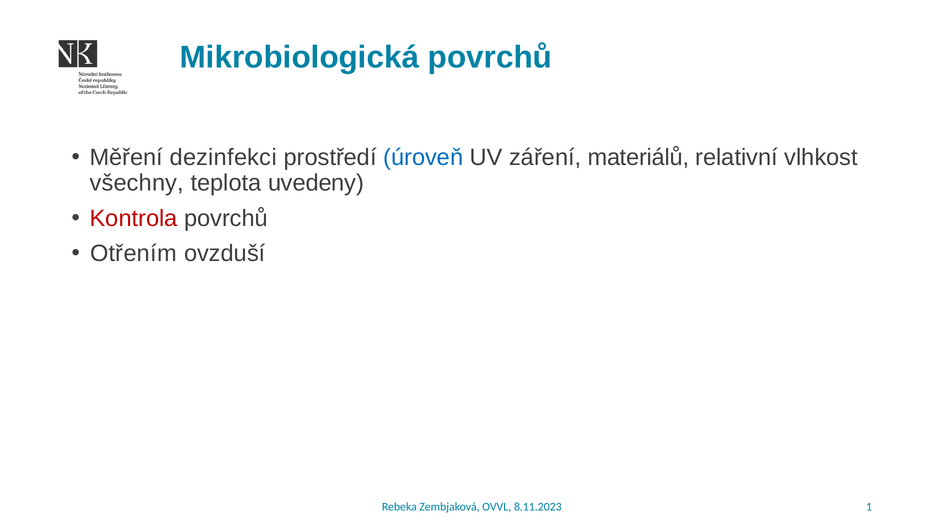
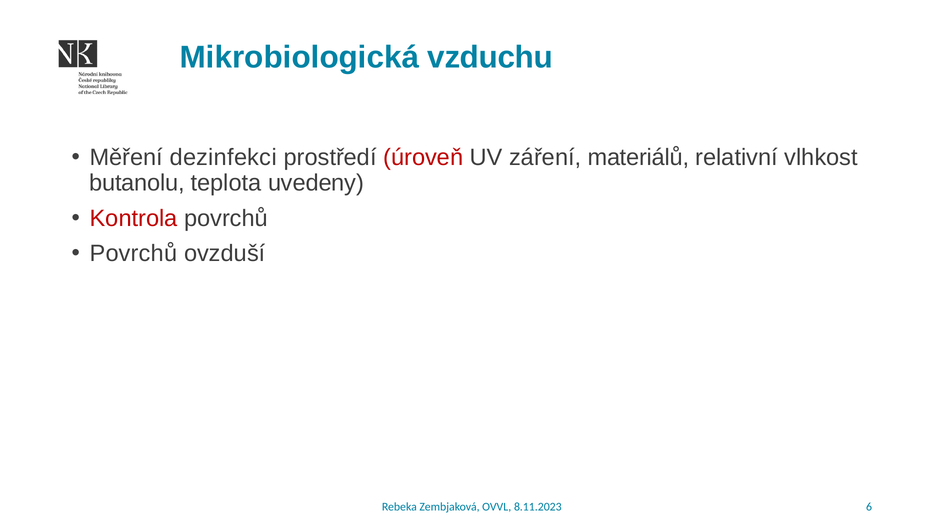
Mikrobiologická povrchů: povrchů -> vzduchu
úroveň colour: blue -> red
všechny: všechny -> butanolu
Otřením at (133, 254): Otřením -> Povrchů
1: 1 -> 6
